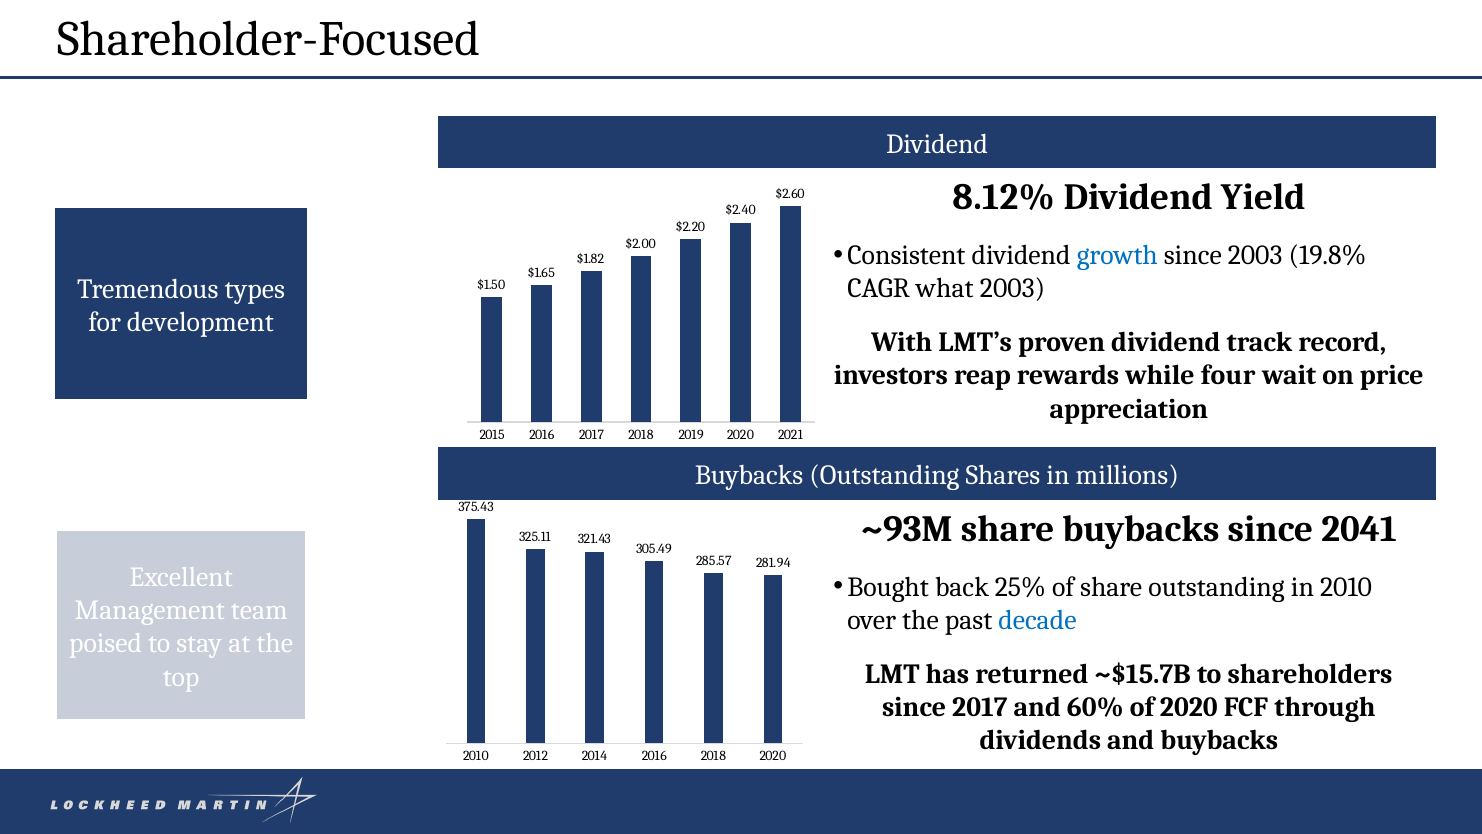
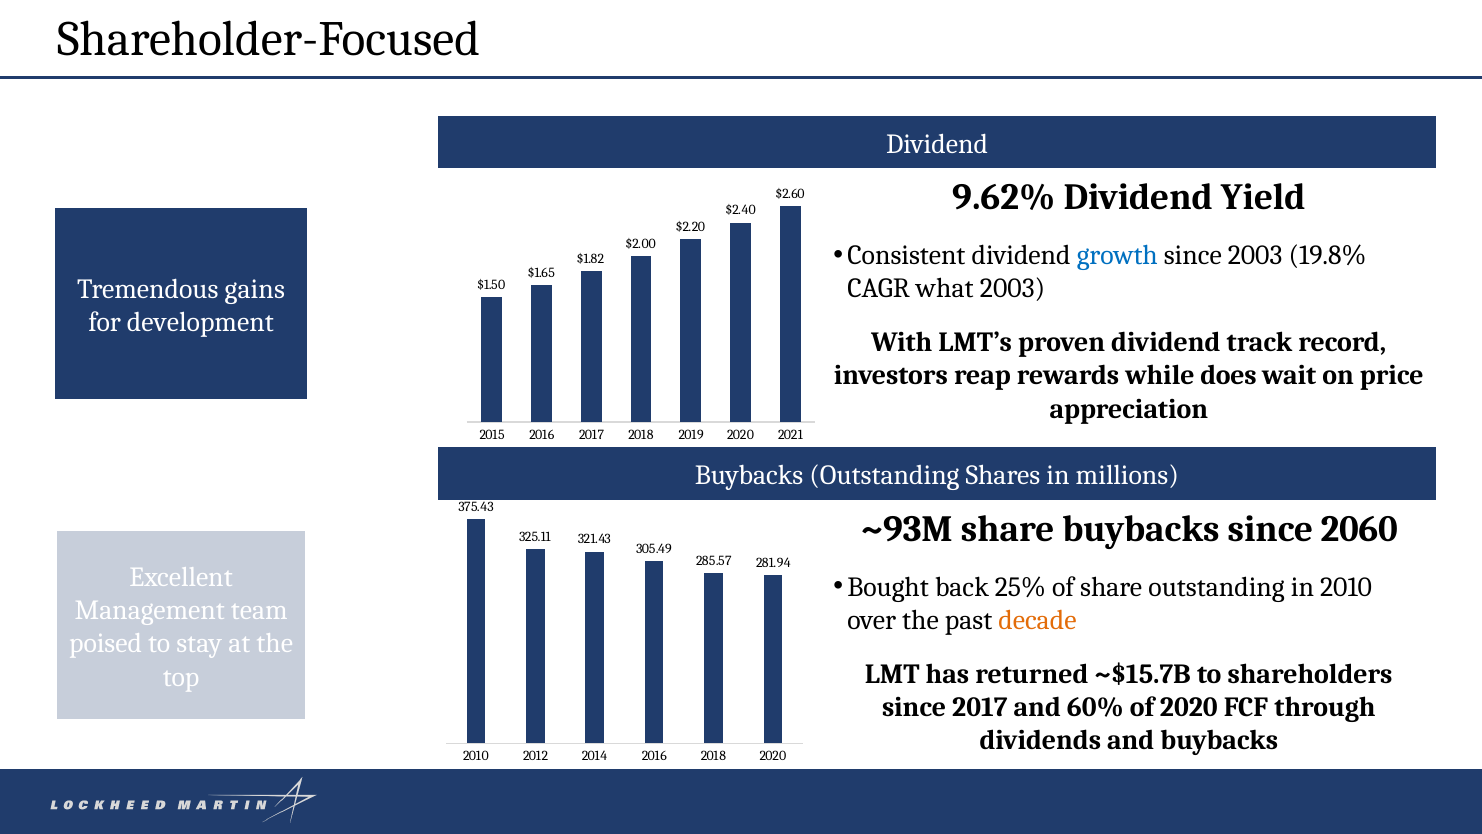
8.12%: 8.12% -> 9.62%
types: types -> gains
four: four -> does
2041: 2041 -> 2060
decade colour: blue -> orange
